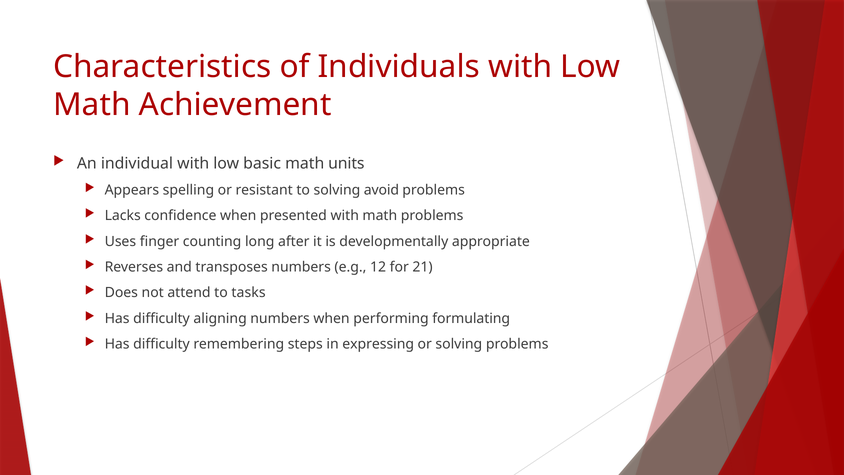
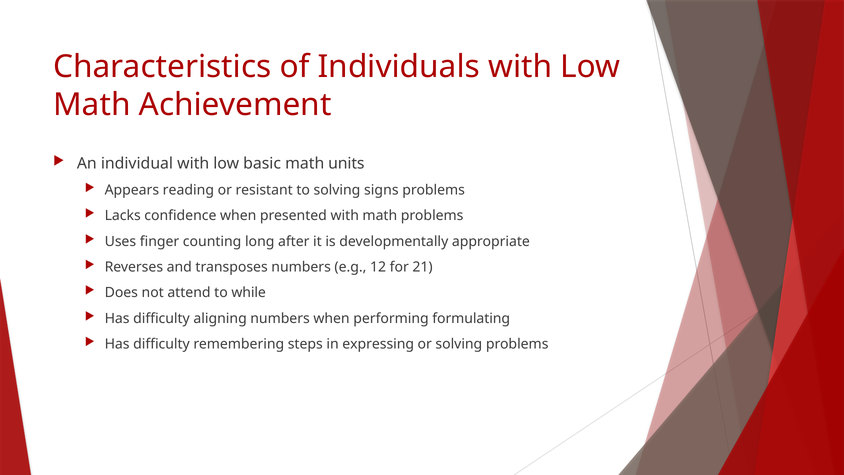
spelling: spelling -> reading
avoid: avoid -> signs
tasks: tasks -> while
